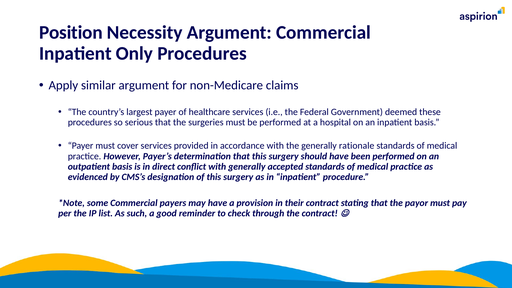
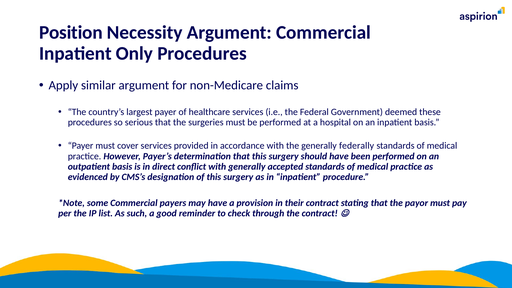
rationale: rationale -> federally
